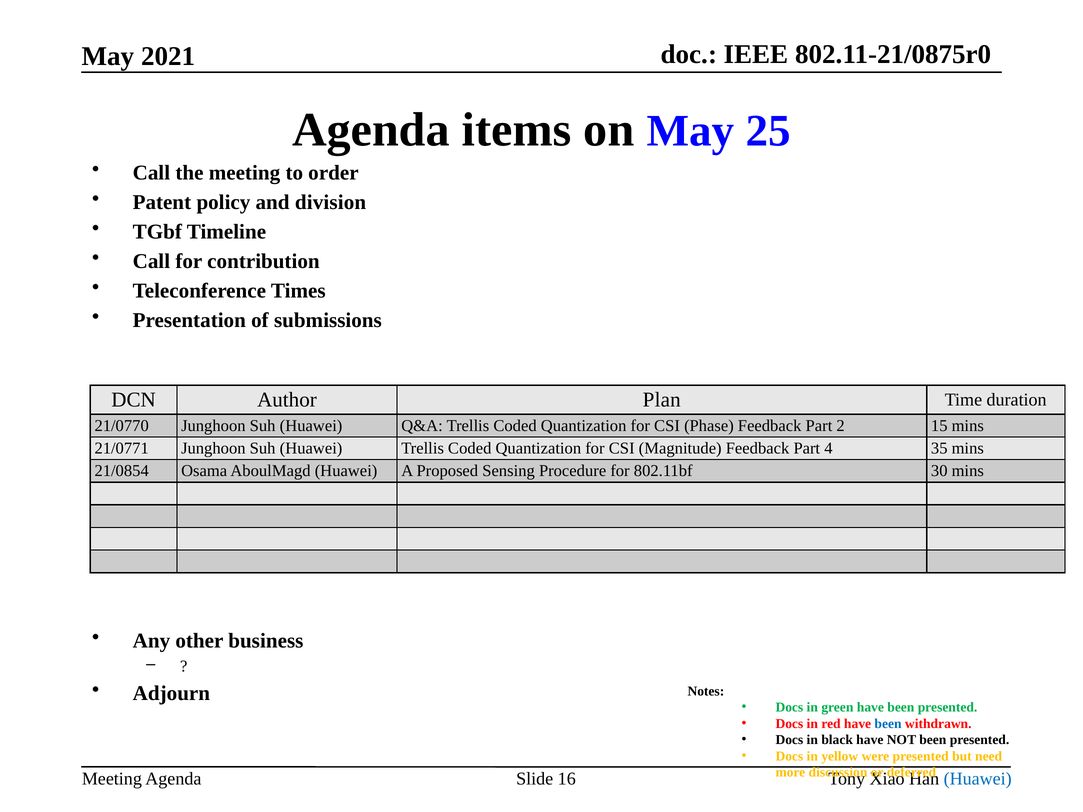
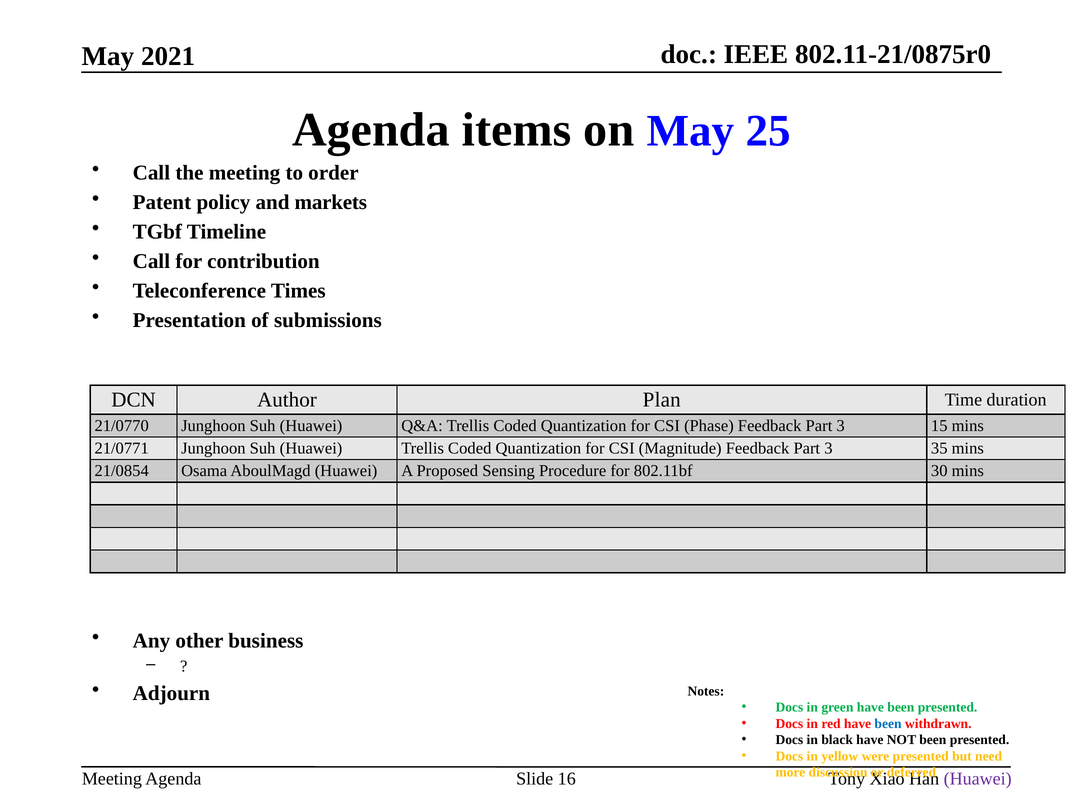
division: division -> markets
Phase Feedback Part 2: 2 -> 3
Magnitude Feedback Part 4: 4 -> 3
Huawei at (978, 779) colour: blue -> purple
